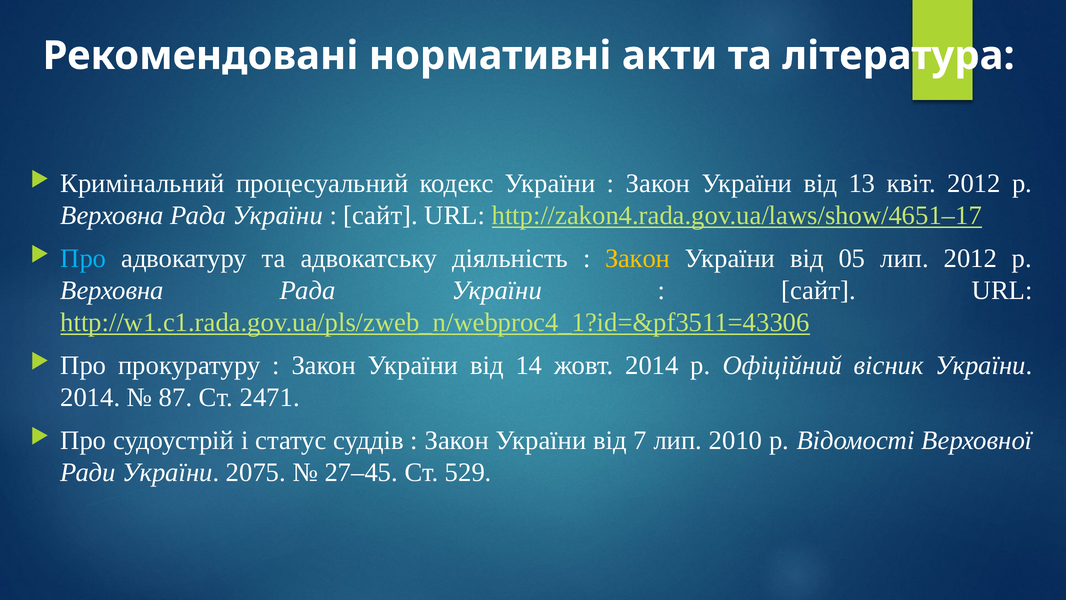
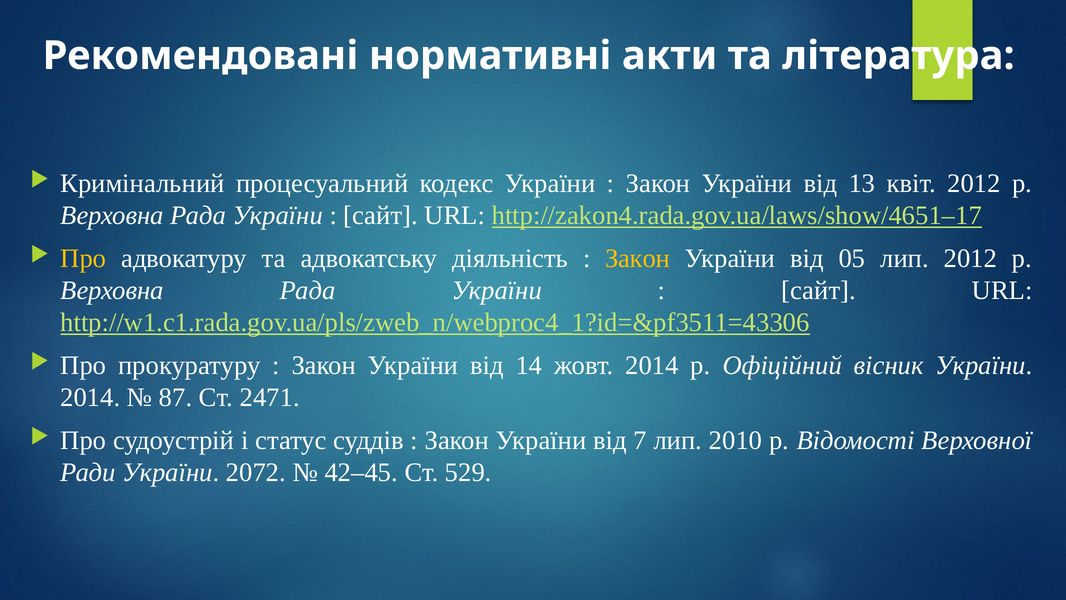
Про at (83, 258) colour: light blue -> yellow
2075: 2075 -> 2072
27–45: 27–45 -> 42–45
